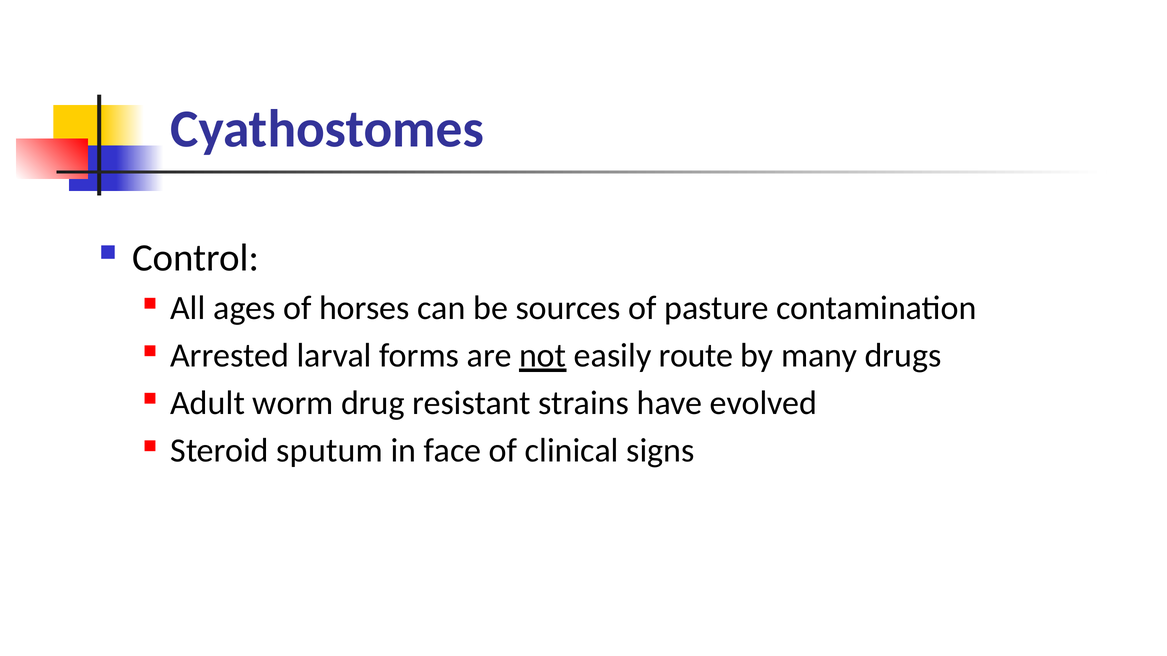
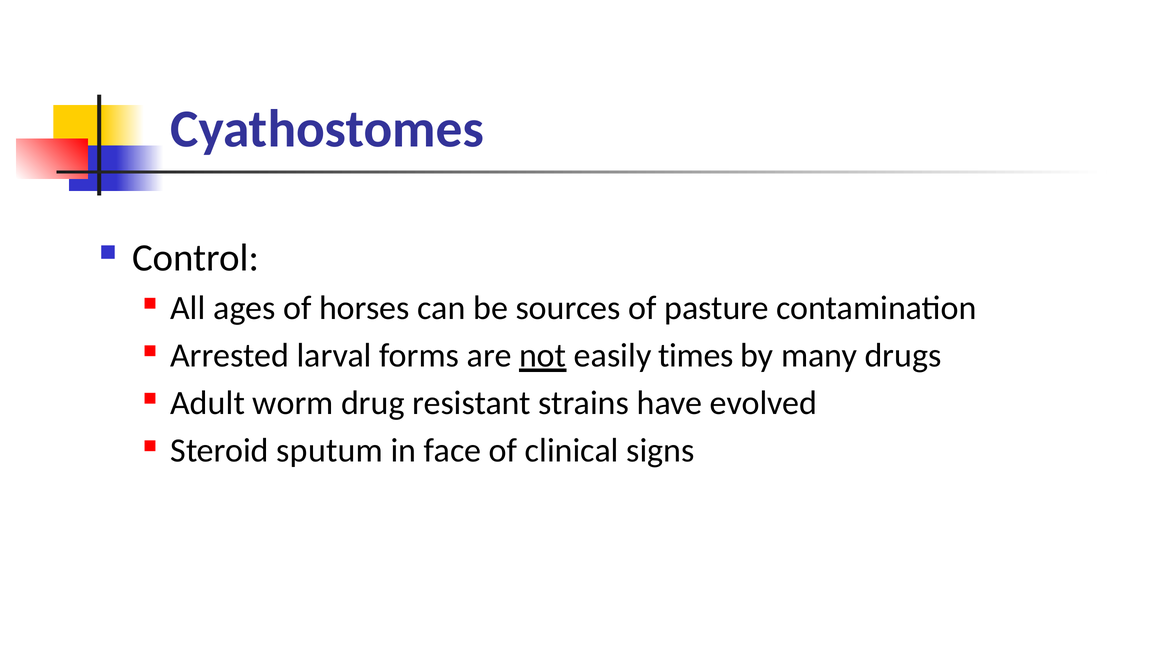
route: route -> times
